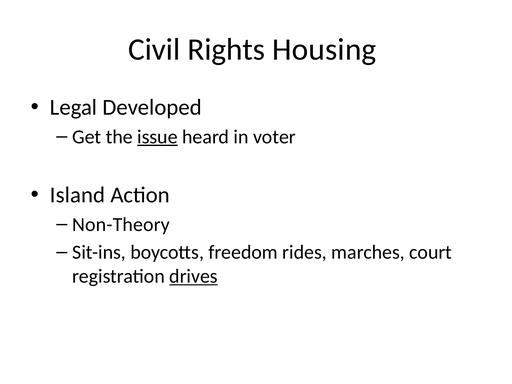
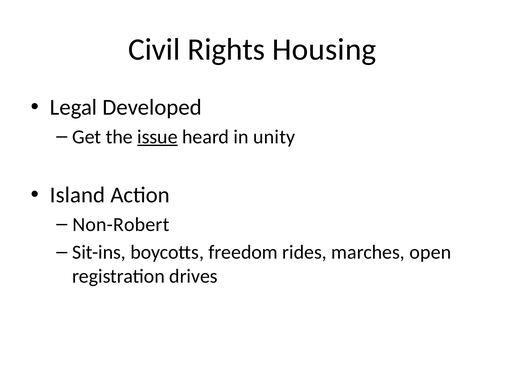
voter: voter -> unity
Non-Theory: Non-Theory -> Non-Robert
court: court -> open
drives underline: present -> none
